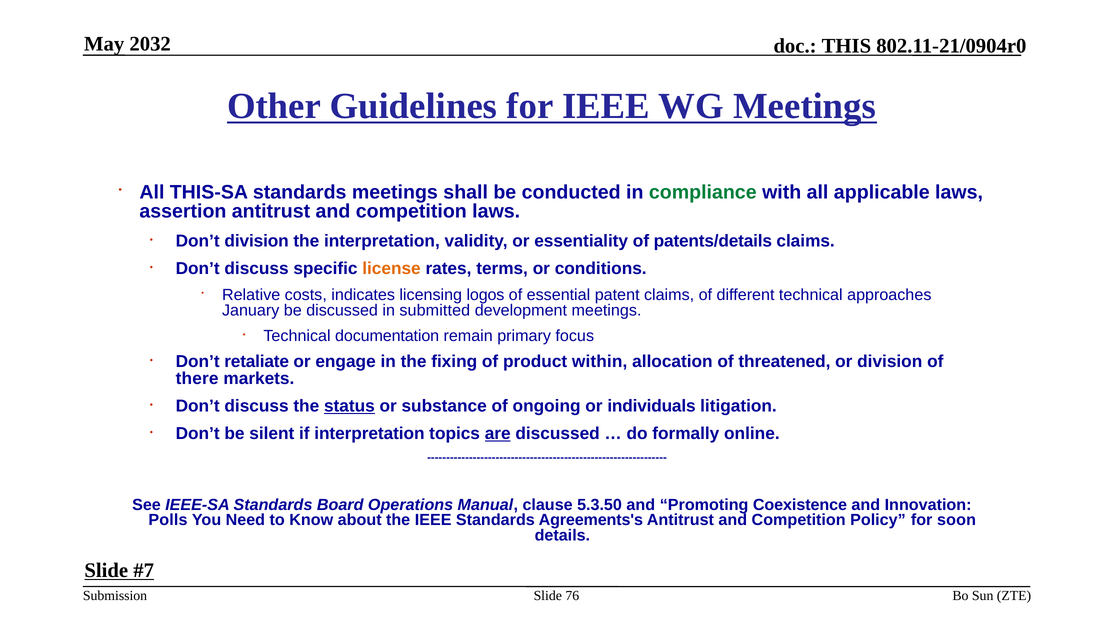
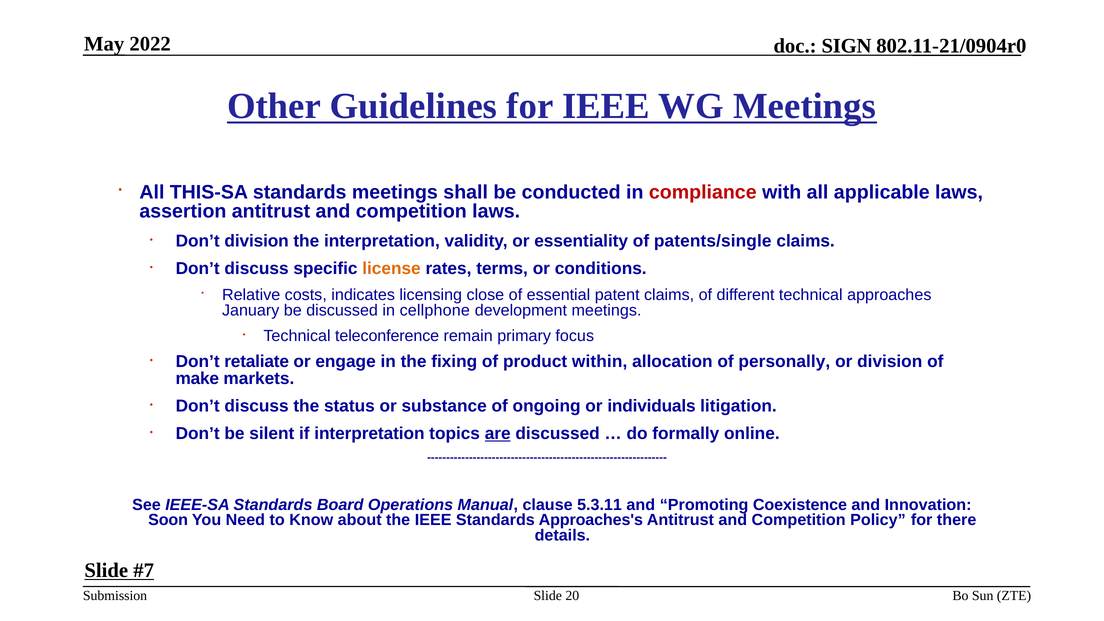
2032: 2032 -> 2022
THIS: THIS -> SIGN
compliance colour: green -> red
patents/details: patents/details -> patents/single
logos: logos -> close
submitted: submitted -> cellphone
documentation: documentation -> teleconference
threatened: threatened -> personally
there: there -> make
status underline: present -> none
5.3.50: 5.3.50 -> 5.3.11
Polls: Polls -> Soon
Agreements's: Agreements's -> Approaches's
soon: soon -> there
76: 76 -> 20
